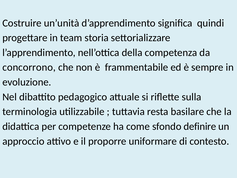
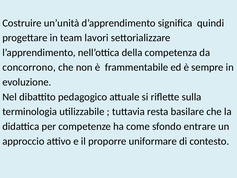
storia: storia -> lavori
definire: definire -> entrare
